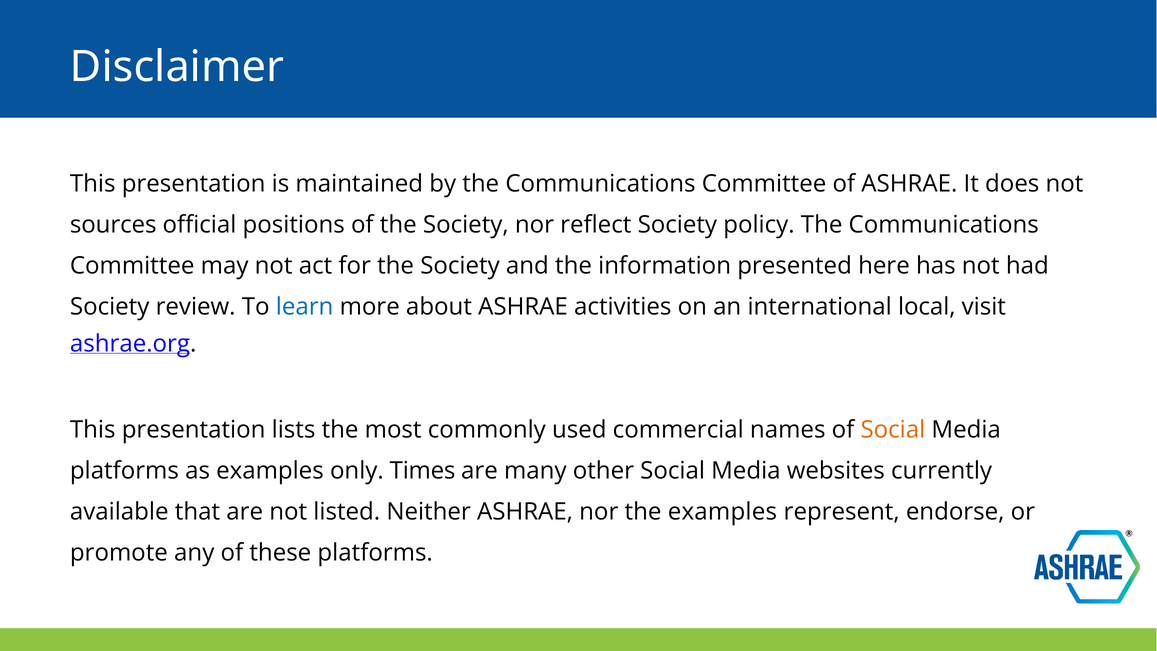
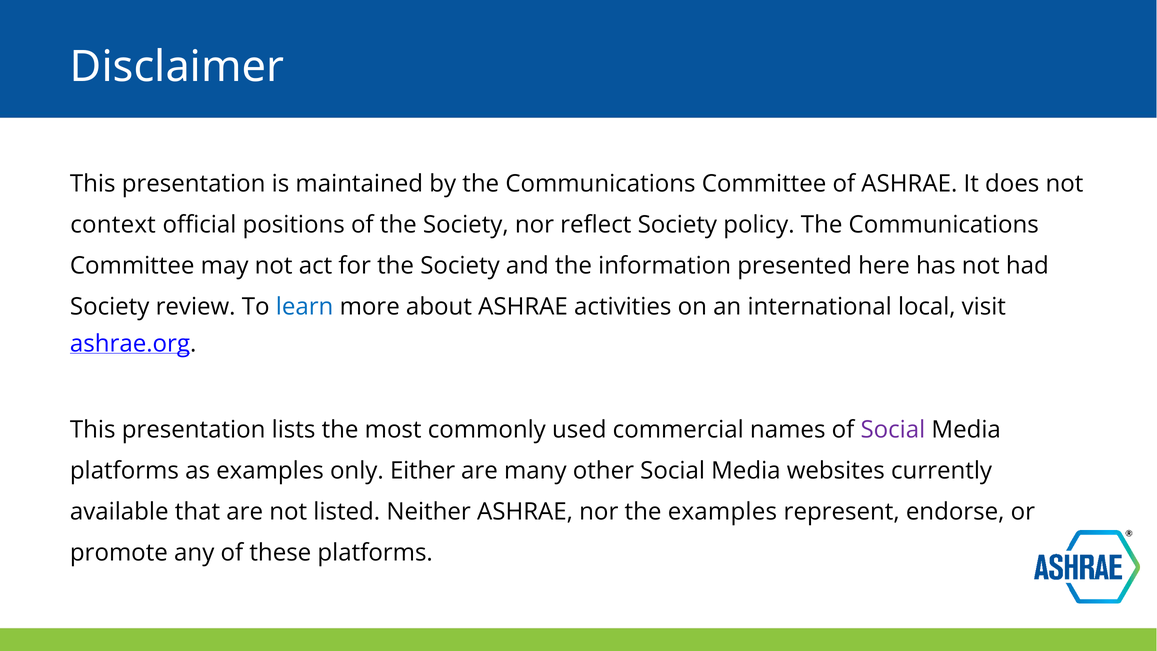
sources: sources -> context
Social at (893, 429) colour: orange -> purple
Times: Times -> Either
